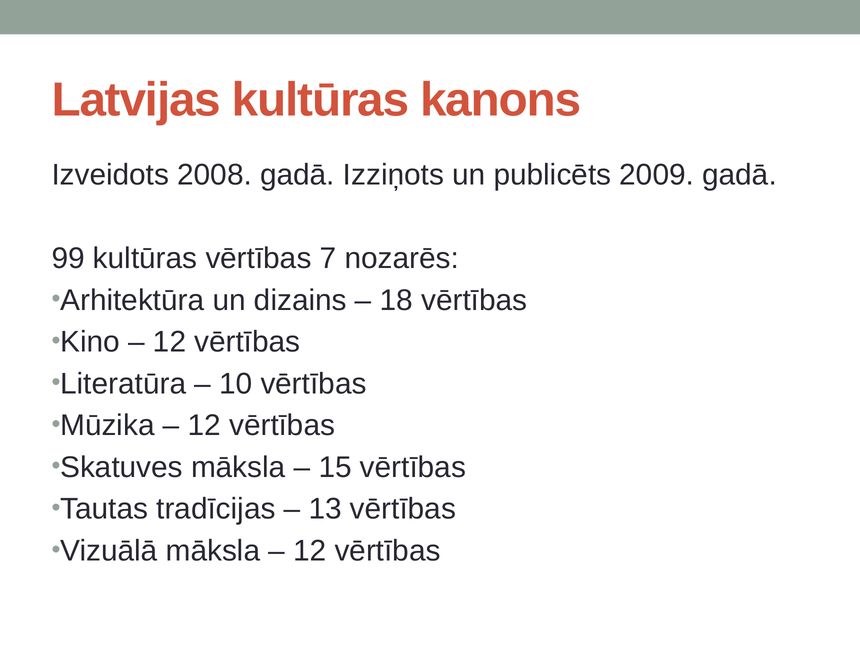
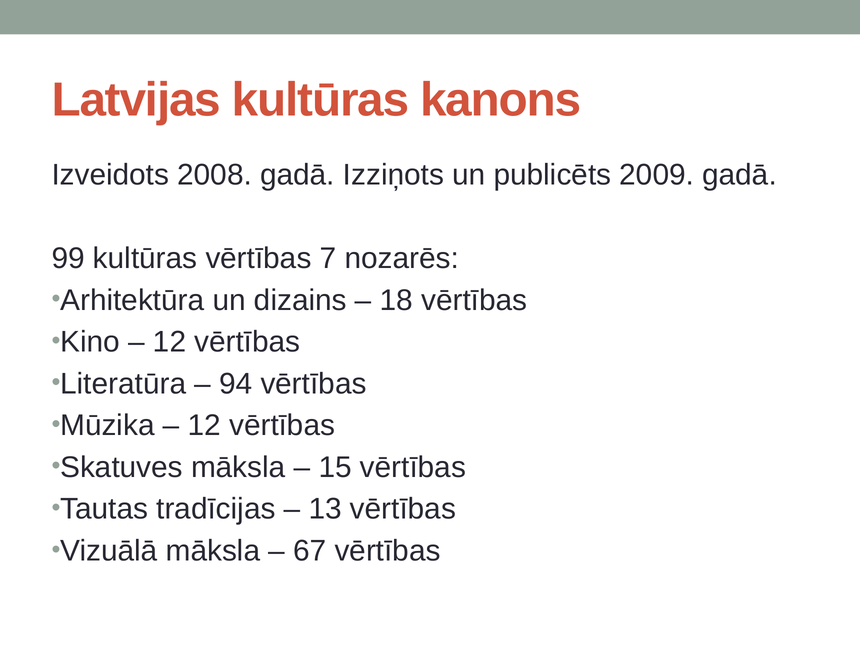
10: 10 -> 94
12 at (310, 551): 12 -> 67
